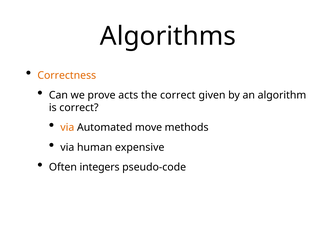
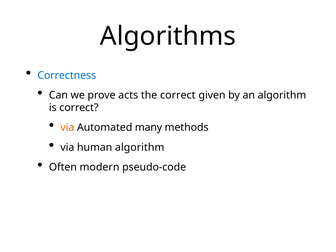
Correctness colour: orange -> blue
move: move -> many
human expensive: expensive -> algorithm
integers: integers -> modern
